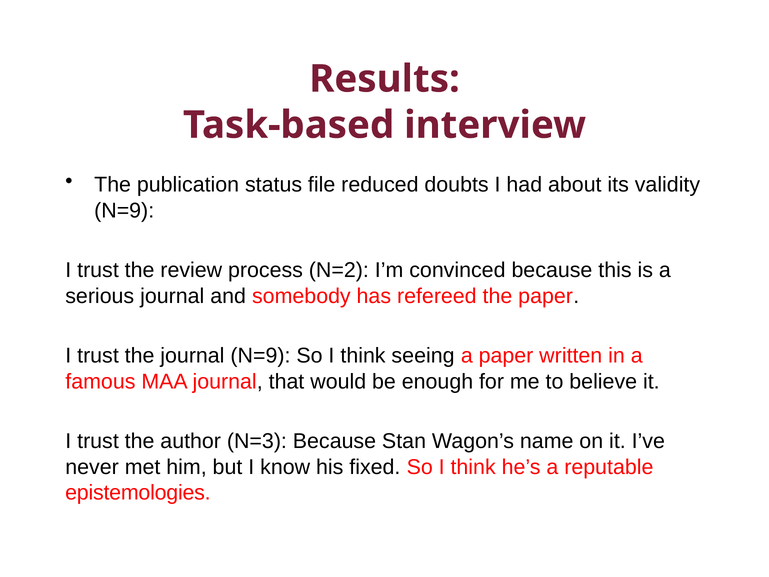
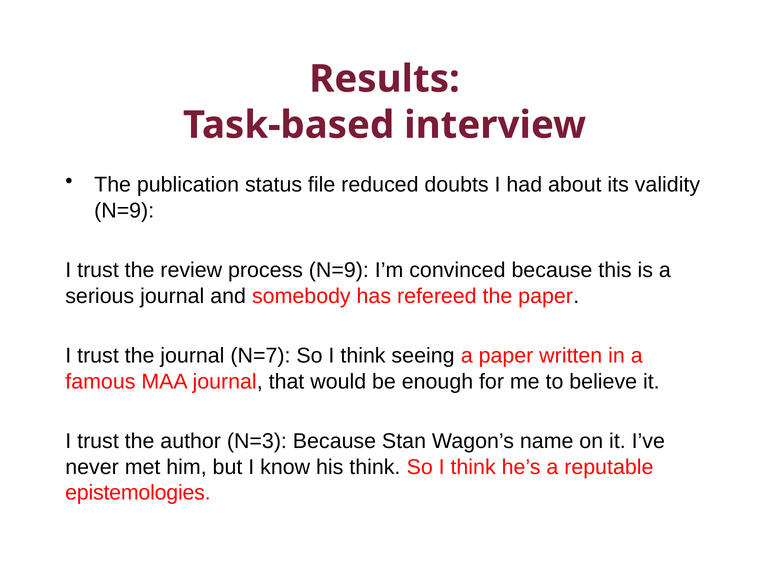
process N=2: N=2 -> N=9
journal N=9: N=9 -> N=7
his fixed: fixed -> think
